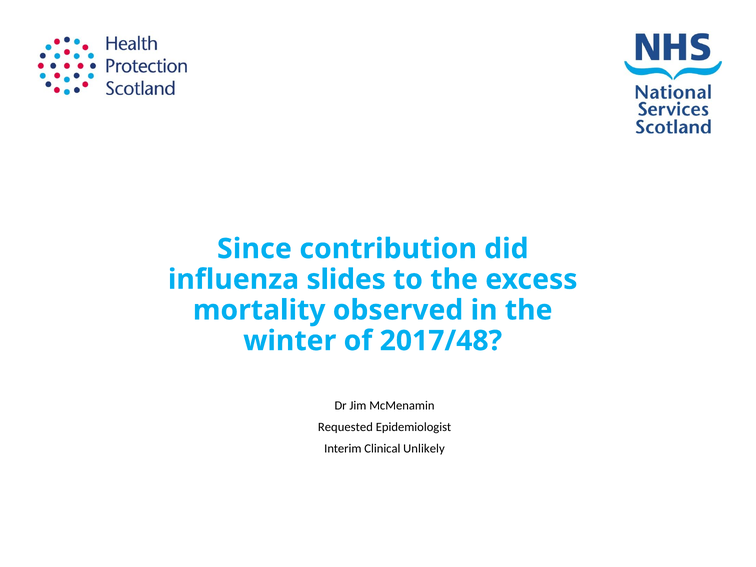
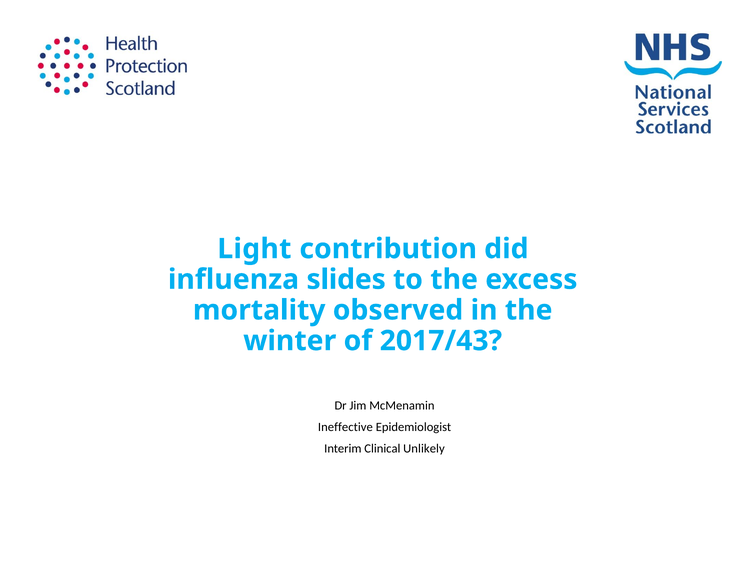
Since: Since -> Light
2017/48: 2017/48 -> 2017/43
Requested: Requested -> Ineffective
